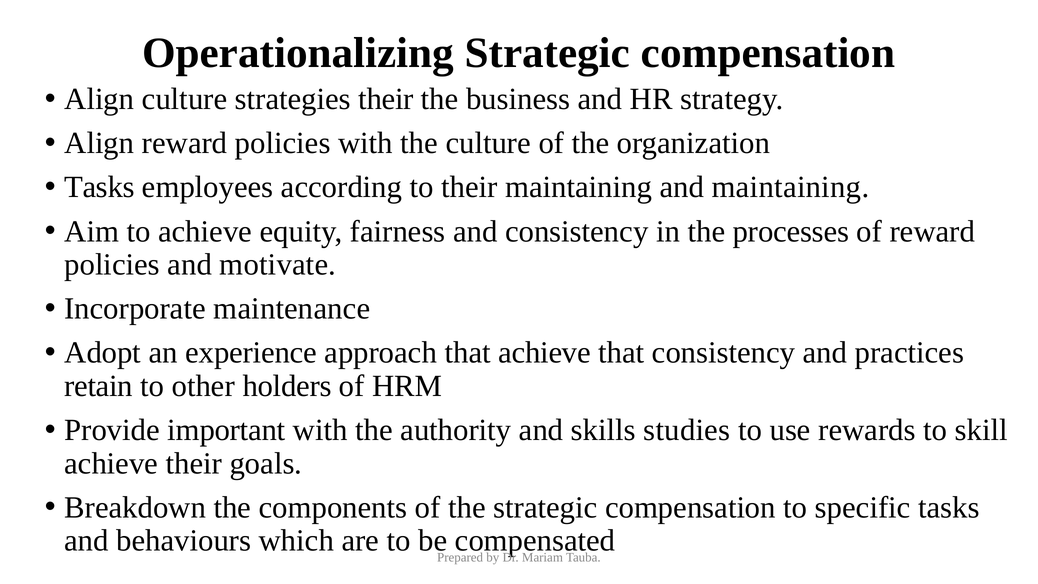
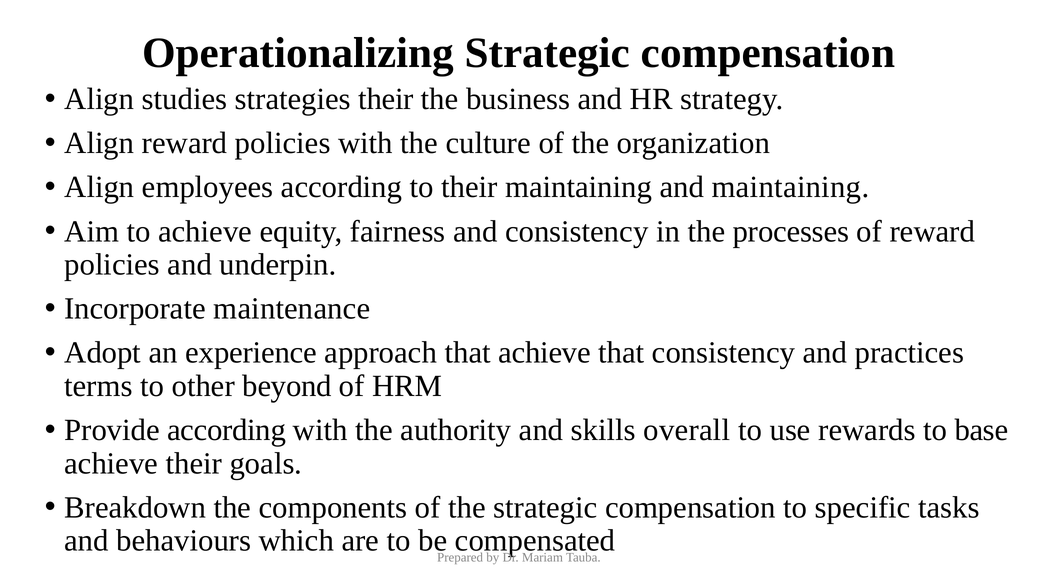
Align culture: culture -> studies
Tasks at (99, 187): Tasks -> Align
motivate: motivate -> underpin
retain: retain -> terms
holders: holders -> beyond
Provide important: important -> according
studies: studies -> overall
skill: skill -> base
